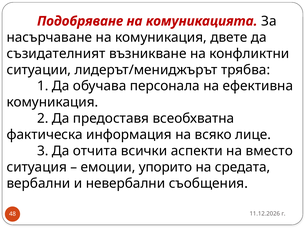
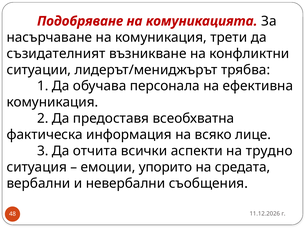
двете: двете -> трети
вместо: вместо -> трудно
